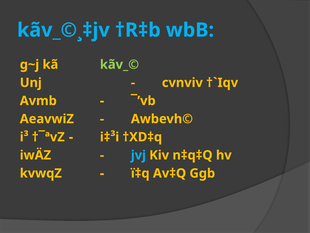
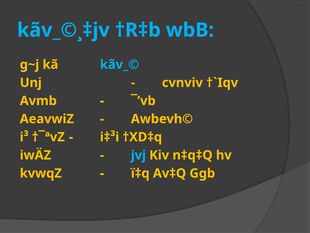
kãv_© colour: light green -> light blue
